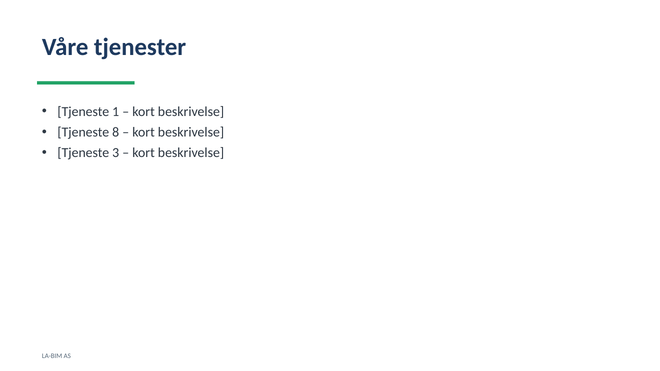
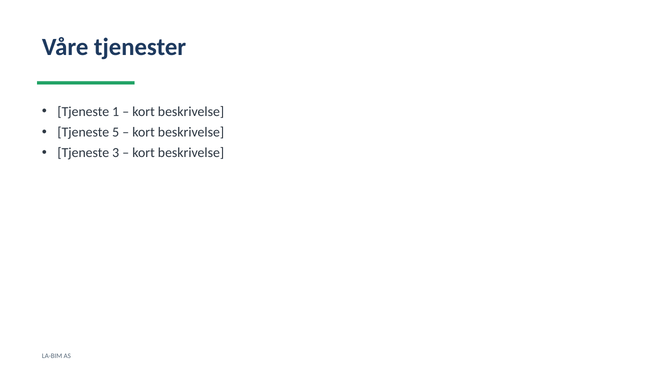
8: 8 -> 5
